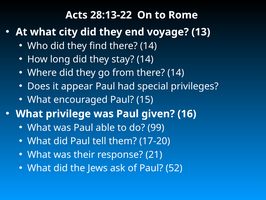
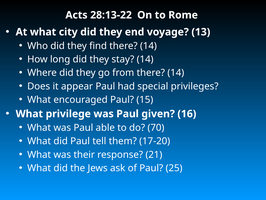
99: 99 -> 70
52: 52 -> 25
